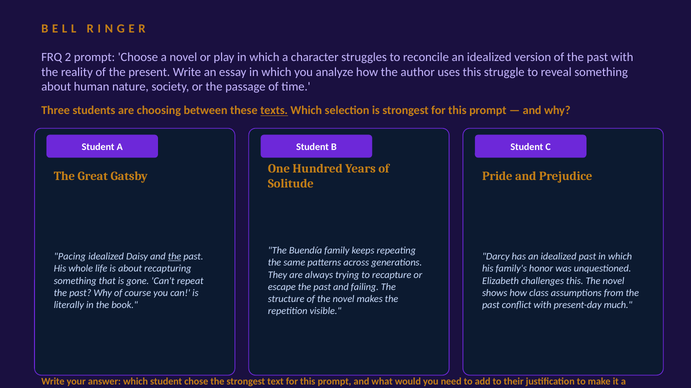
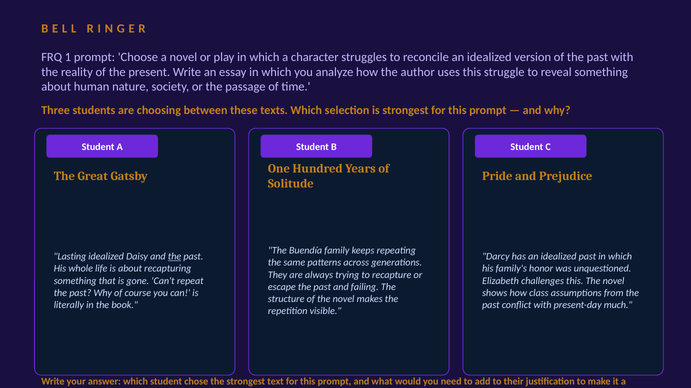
2: 2 -> 1
texts underline: present -> none
Pacing: Pacing -> Lasting
